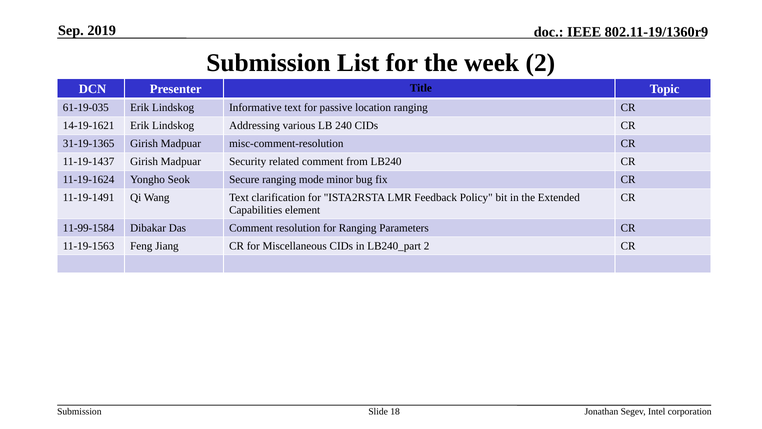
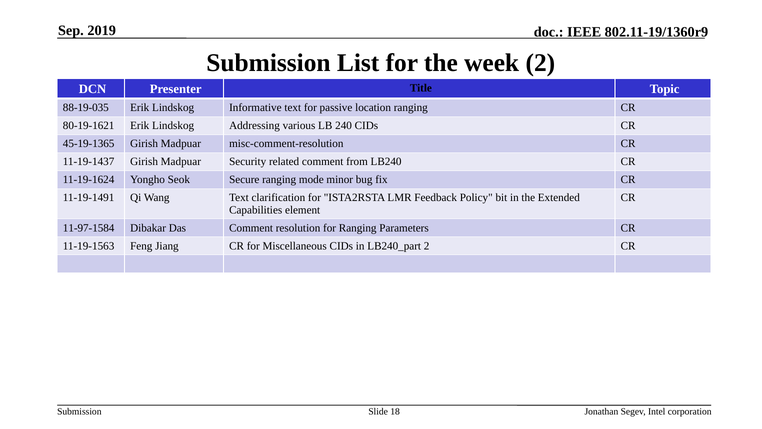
61-19-035: 61-19-035 -> 88-19-035
14-19-1621: 14-19-1621 -> 80-19-1621
31-19-1365: 31-19-1365 -> 45-19-1365
11-99-1584: 11-99-1584 -> 11-97-1584
